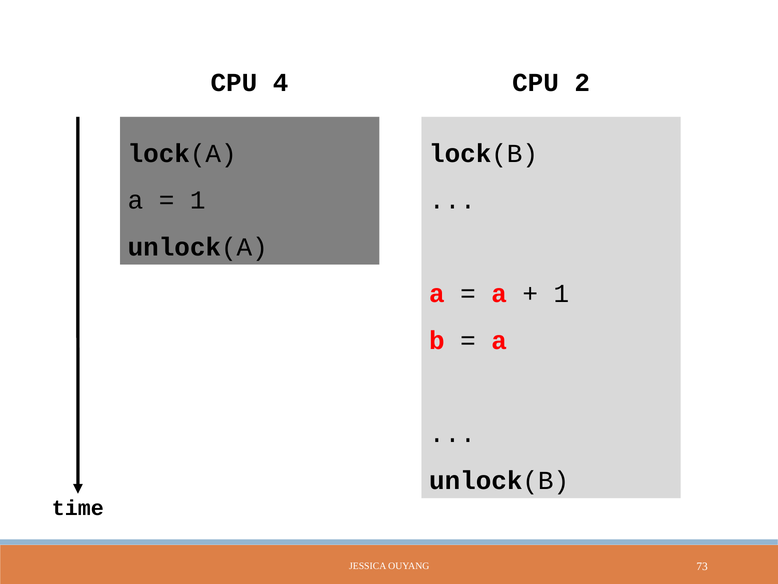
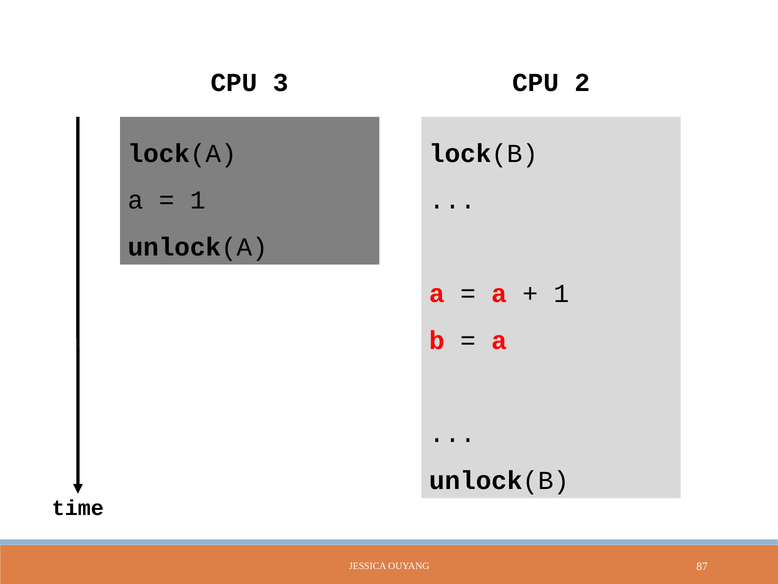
4: 4 -> 3
73: 73 -> 87
